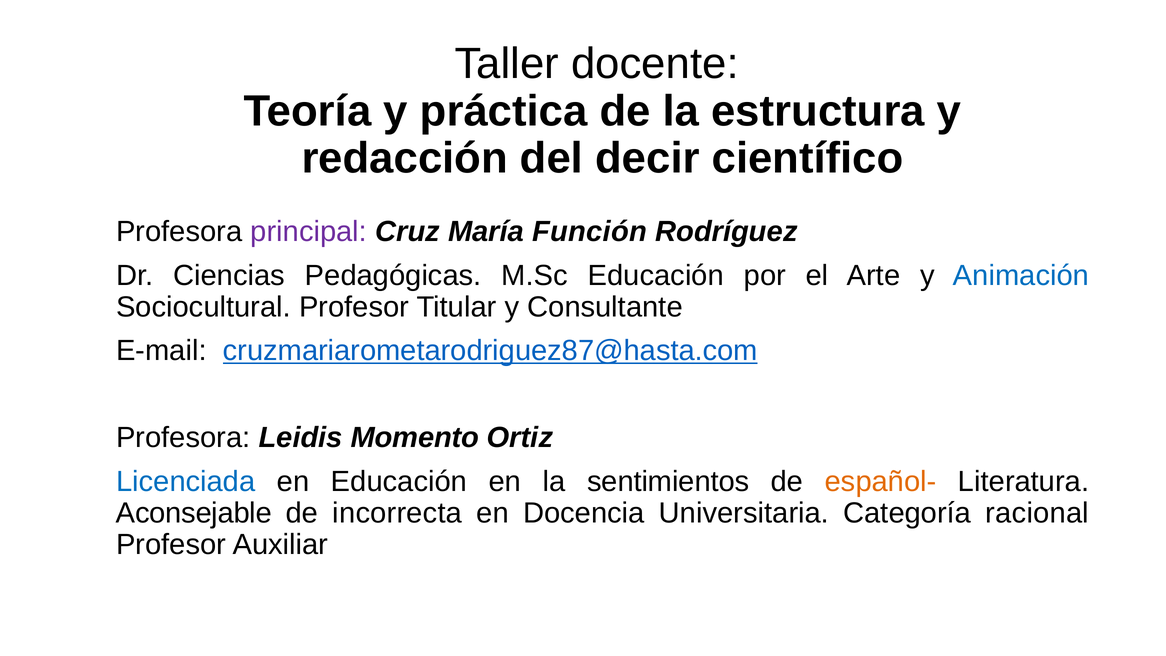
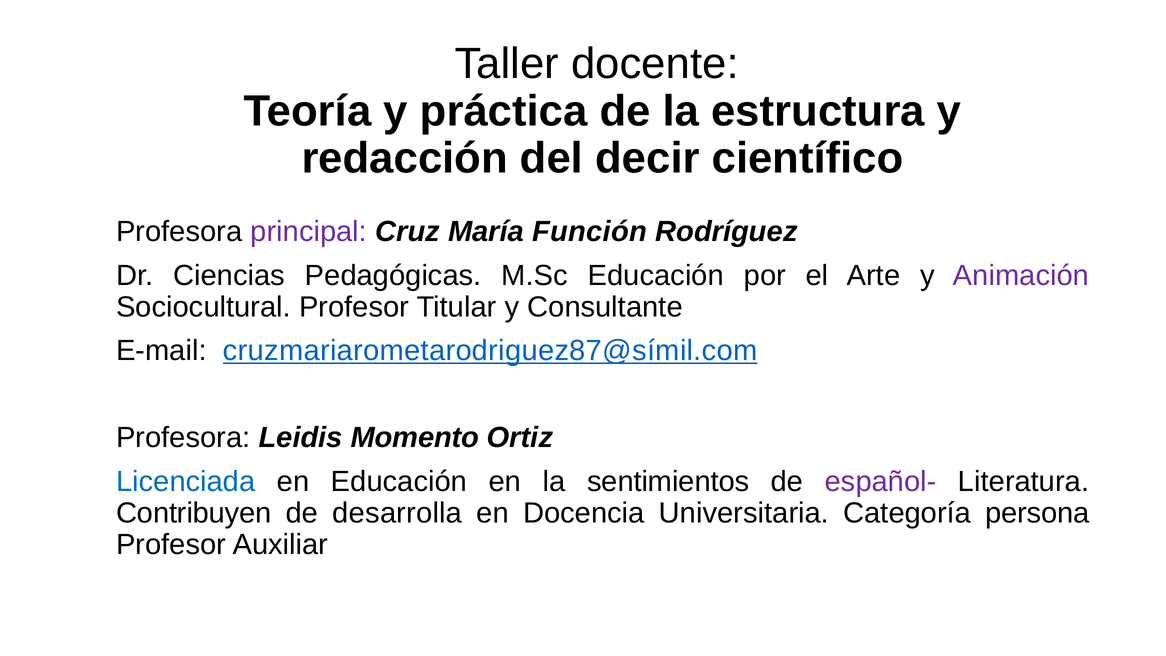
Animación colour: blue -> purple
cruzmariarometarodriguez87@hasta.com: cruzmariarometarodriguez87@hasta.com -> cruzmariarometarodriguez87@símil.com
español- colour: orange -> purple
Aconsejable: Aconsejable -> Contribuyen
incorrecta: incorrecta -> desarrolla
racional: racional -> persona
